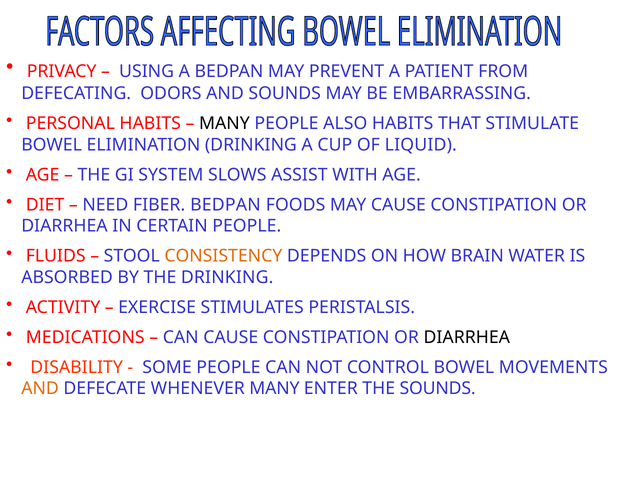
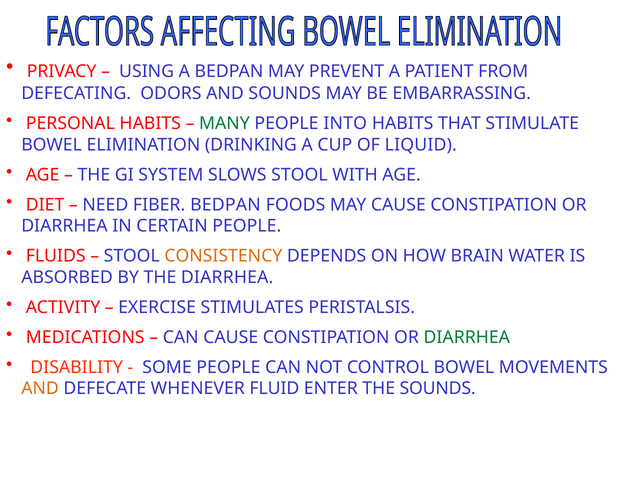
MANY at (224, 123) colour: black -> green
ALSO: ALSO -> INTO
SLOWS ASSIST: ASSIST -> STOOL
THE DRINKING: DRINKING -> DIARRHEA
DIARRHEA at (467, 337) colour: black -> green
WHENEVER MANY: MANY -> FLUID
